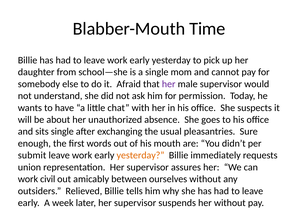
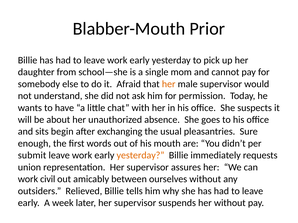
Time: Time -> Prior
her at (169, 84) colour: purple -> orange
sits single: single -> begin
